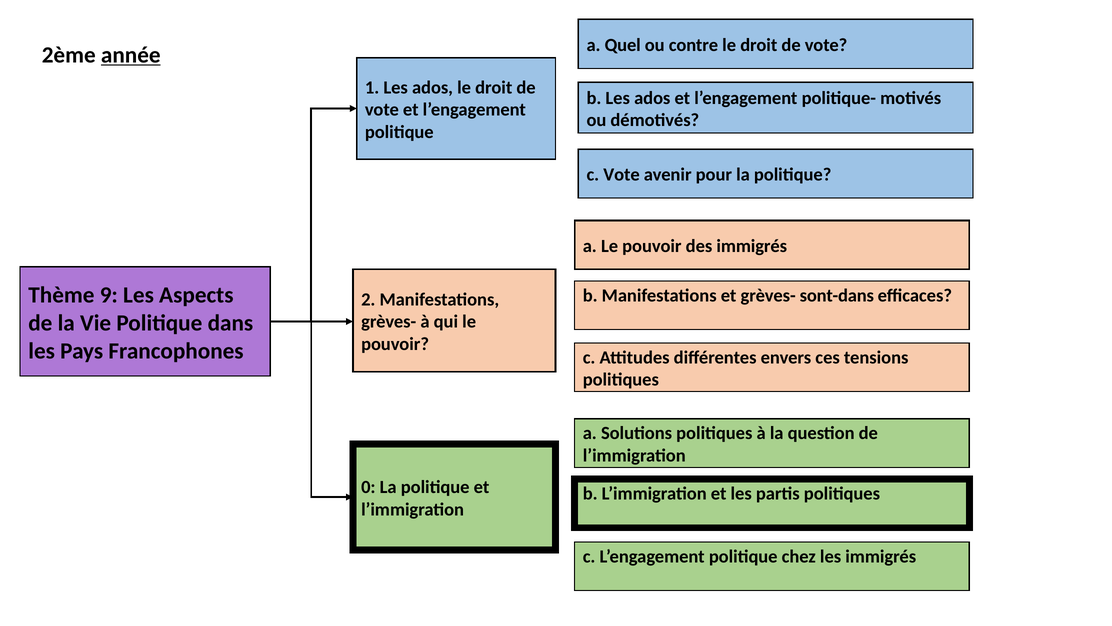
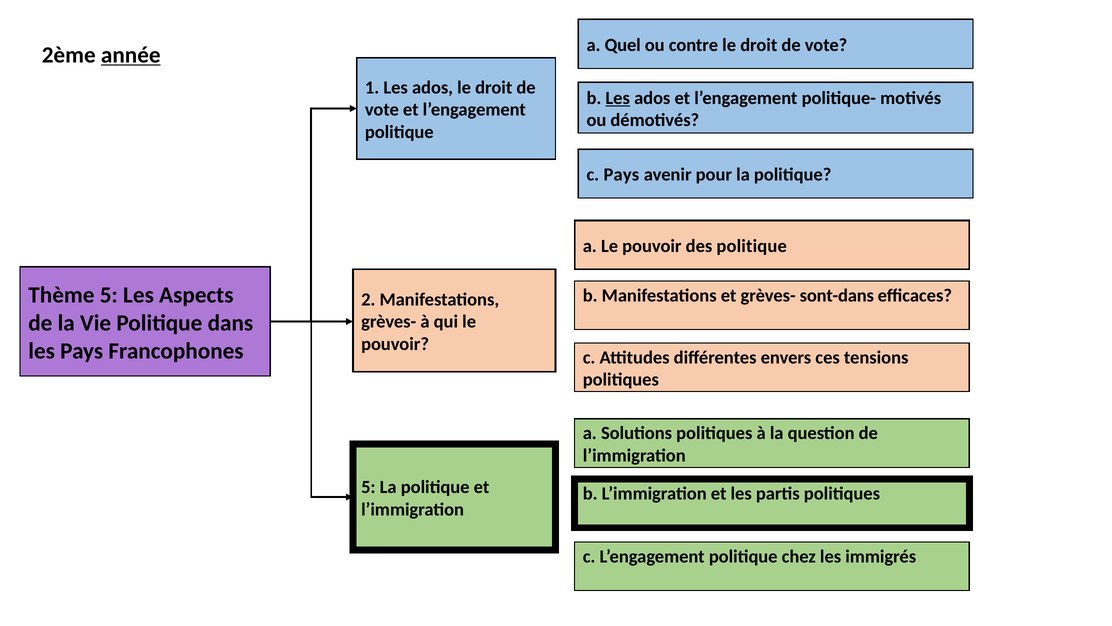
Les at (618, 98) underline: none -> present
c Vote: Vote -> Pays
des immigrés: immigrés -> politique
Thème 9: 9 -> 5
0 at (368, 487): 0 -> 5
